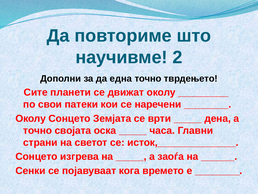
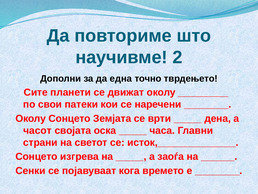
точно at (38, 130): точно -> часот
